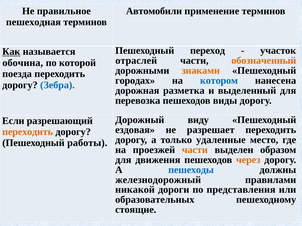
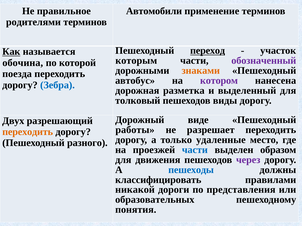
пешеходная: пешеходная -> родителями
переход underline: none -> present
отраслей: отраслей -> которым
обозначенный colour: orange -> purple
городах: городах -> автобус
котором colour: blue -> purple
перевозка: перевозка -> толковый
виду: виду -> виде
Если: Если -> Двух
ездовая: ездовая -> работы
работы: работы -> разного
части at (195, 150) colour: orange -> blue
через colour: orange -> purple
железнодорожный: железнодорожный -> классифицировать
стоящие: стоящие -> понятия
